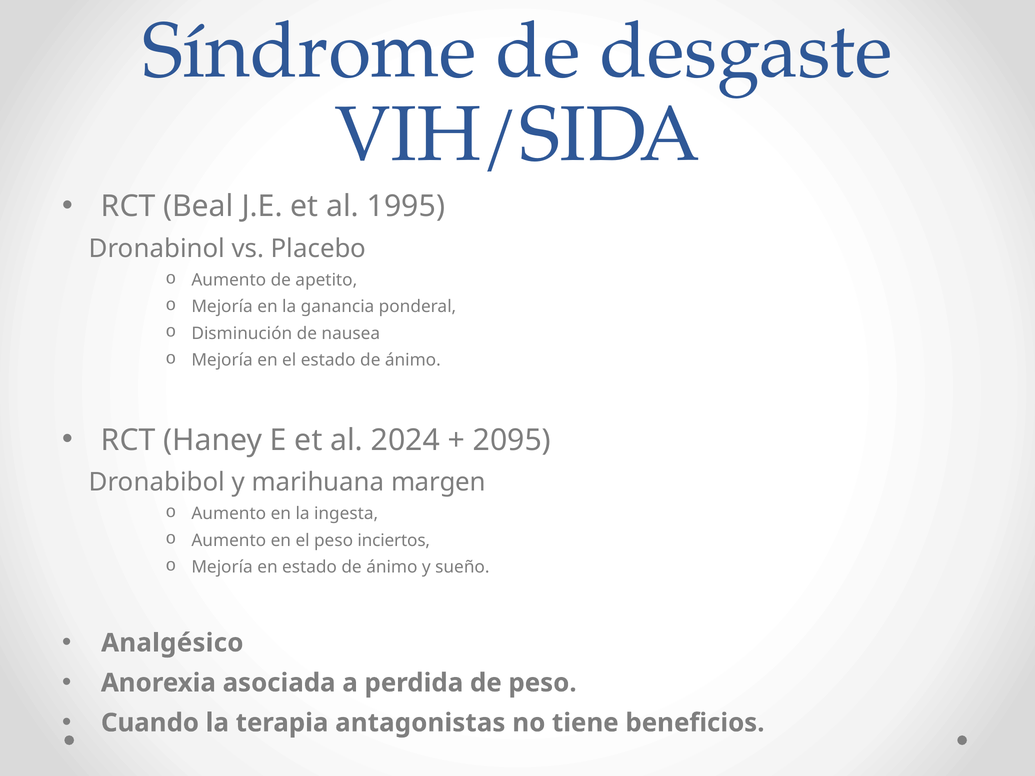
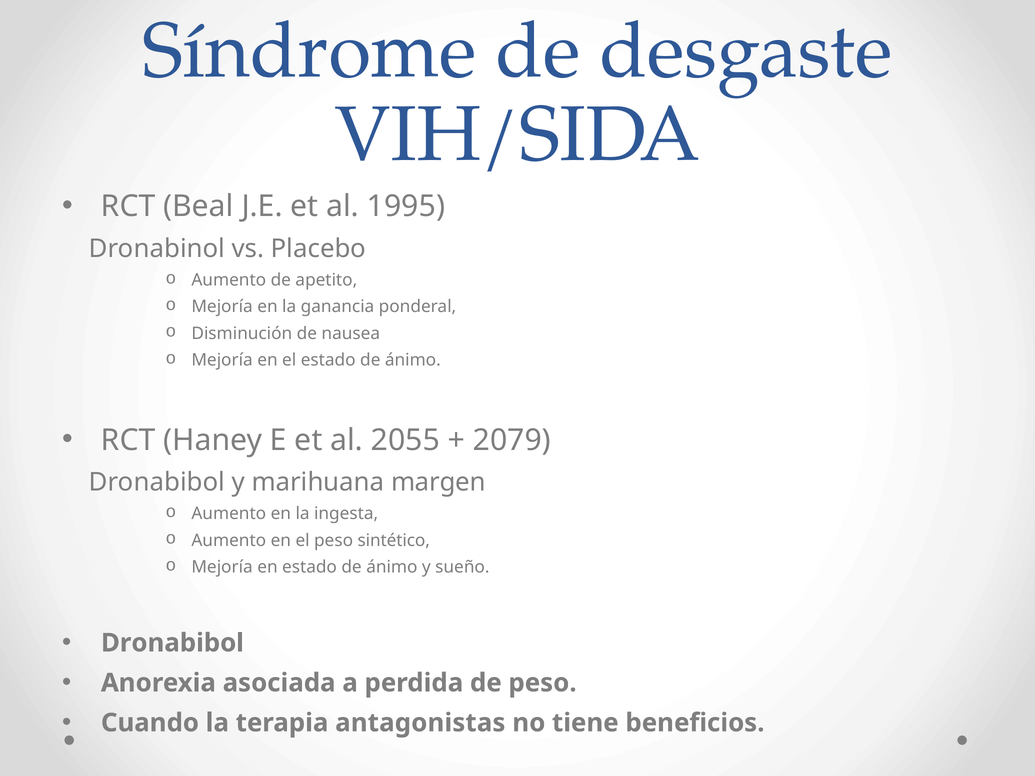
2024: 2024 -> 2055
2095: 2095 -> 2079
inciertos: inciertos -> sintético
Analgésico at (172, 643): Analgésico -> Dronabibol
